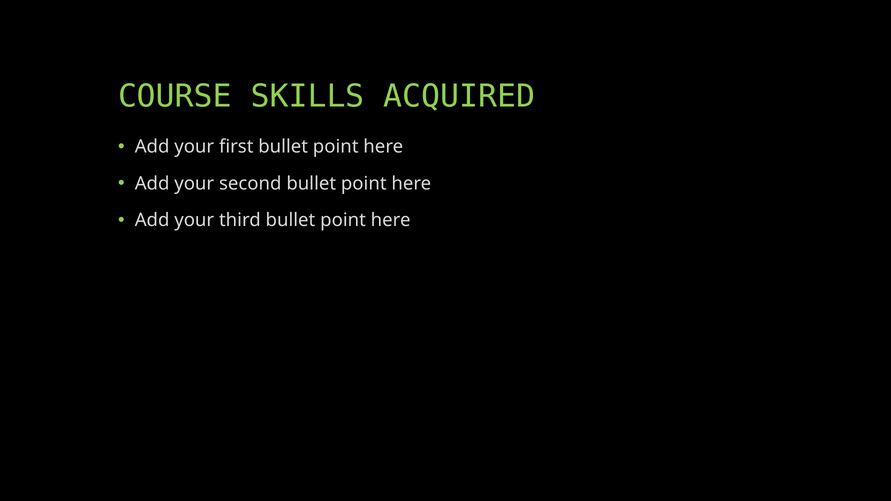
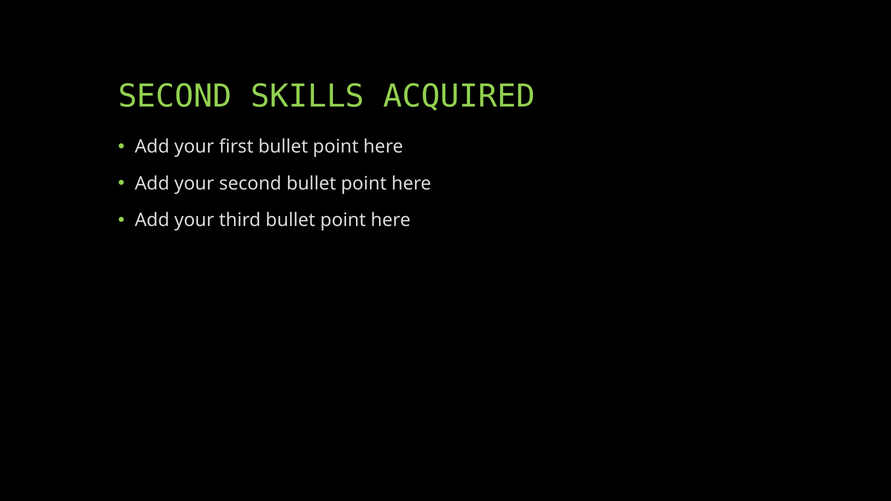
COURSE at (175, 96): COURSE -> SECOND
